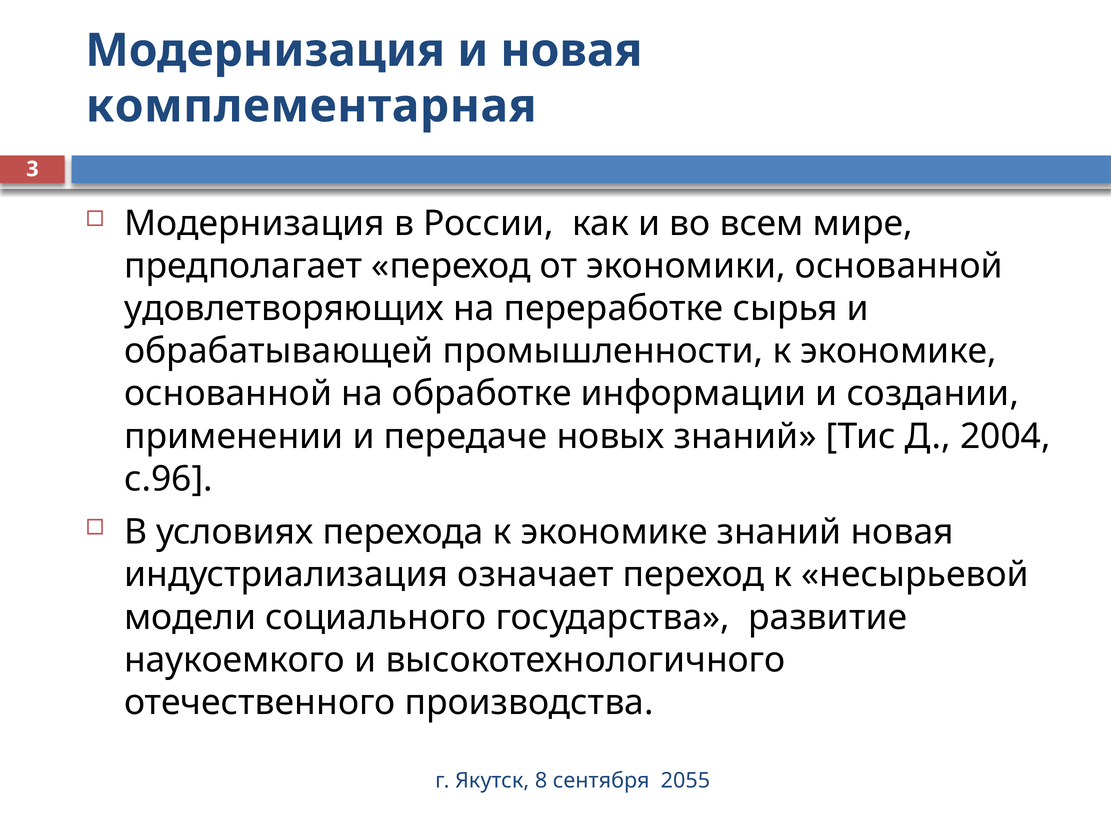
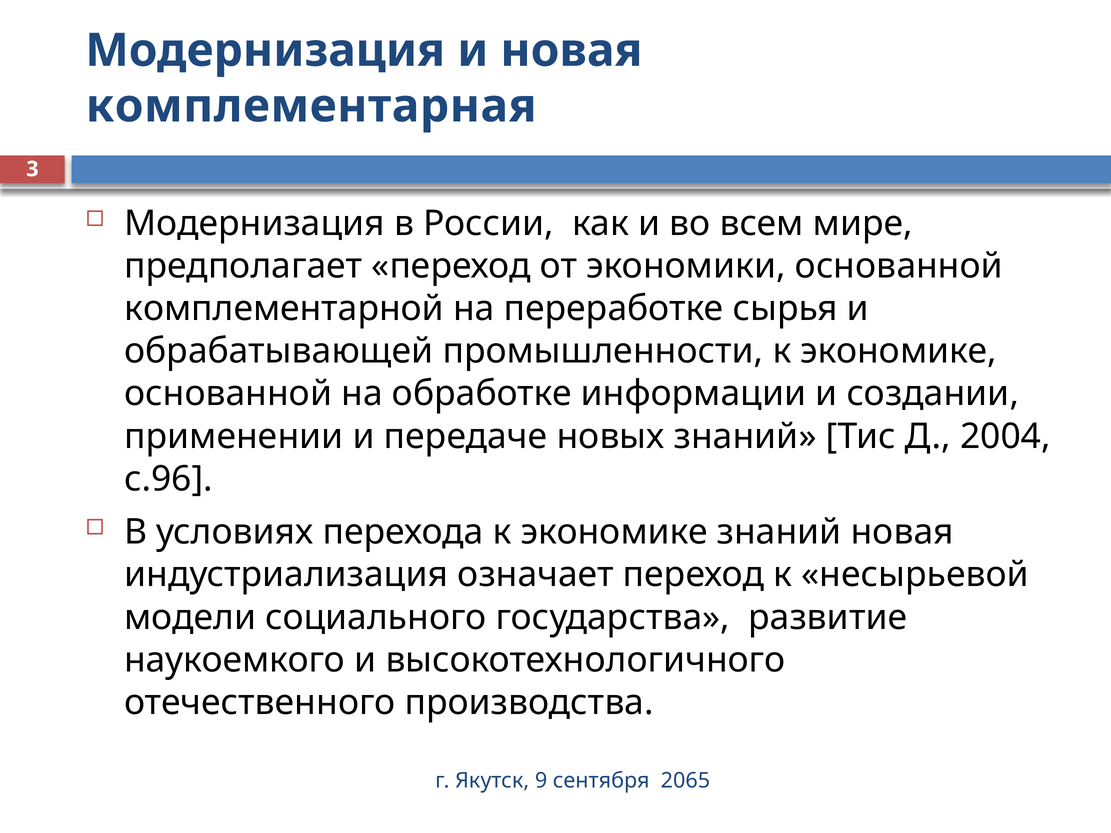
удовлетворяющих: удовлетворяющих -> комплементарной
8: 8 -> 9
2055: 2055 -> 2065
